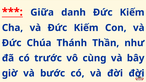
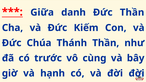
danh Đức Kiếm: Kiếm -> Thần
bước: bước -> hạnh
